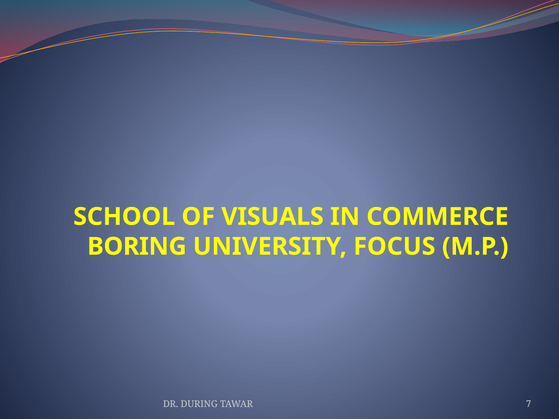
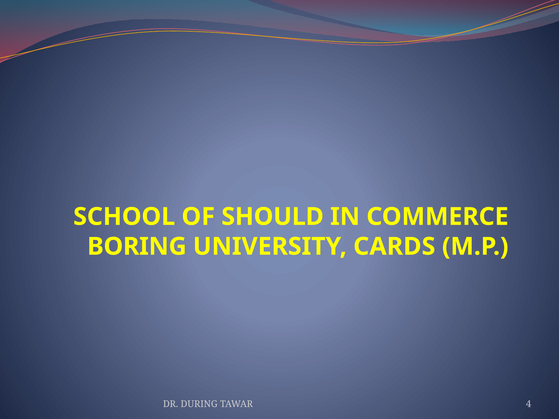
VISUALS: VISUALS -> SHOULD
FOCUS: FOCUS -> CARDS
7: 7 -> 4
